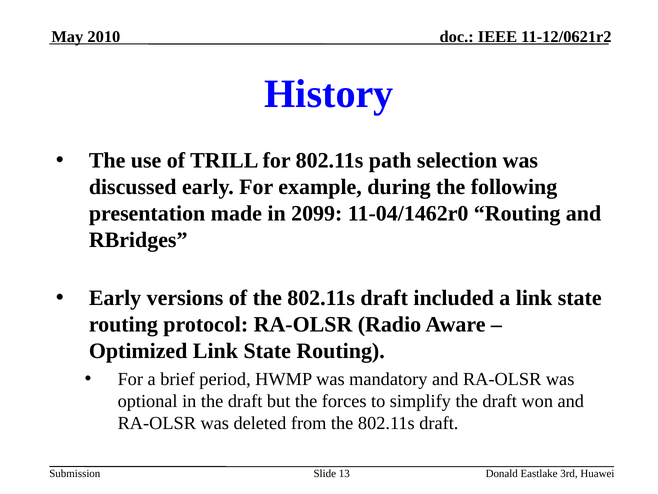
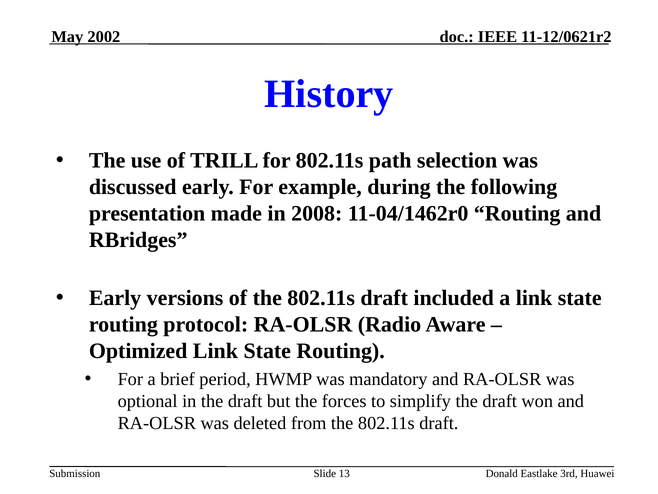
2010: 2010 -> 2002
2099: 2099 -> 2008
